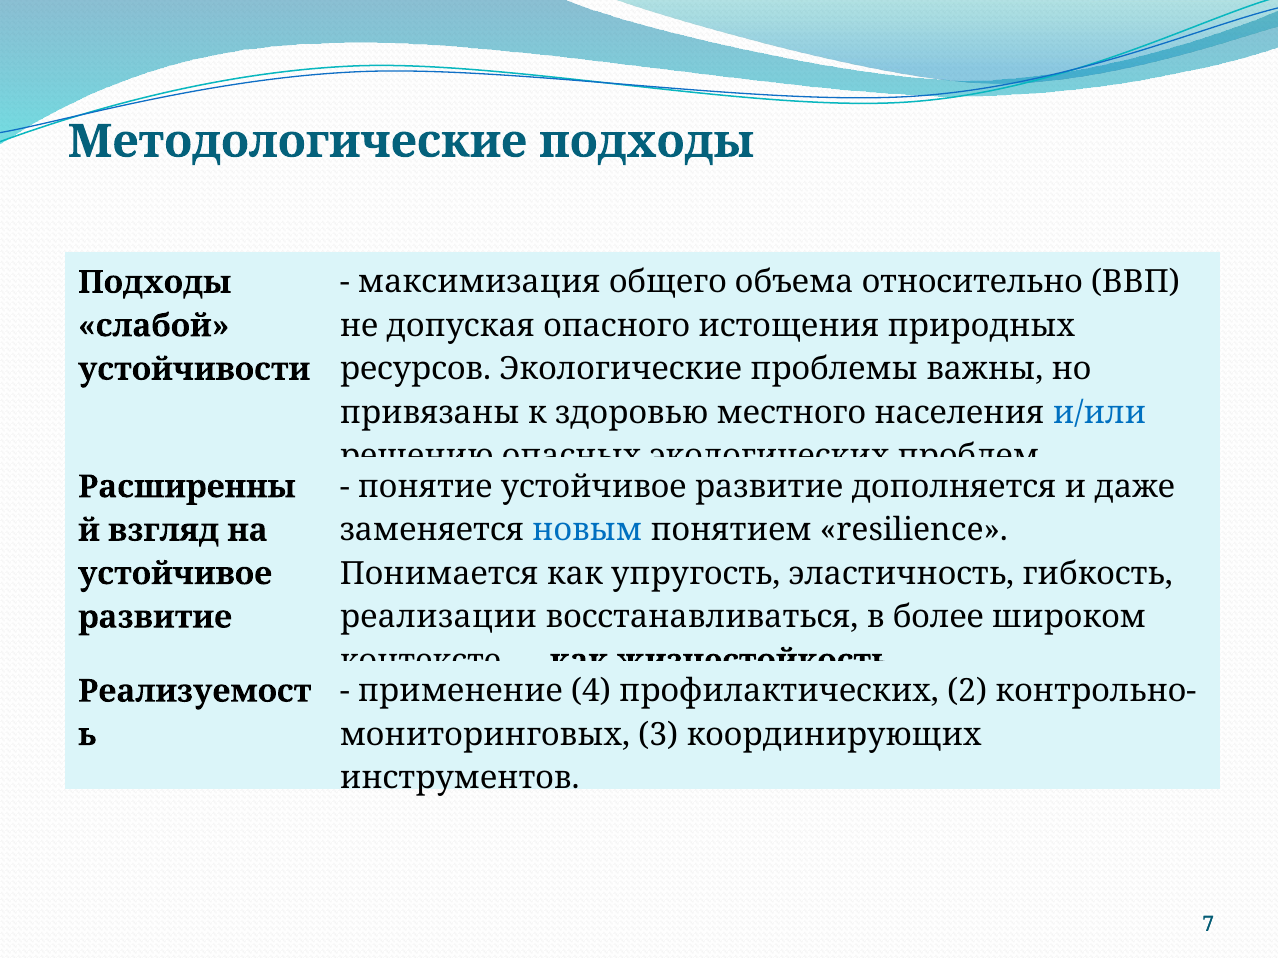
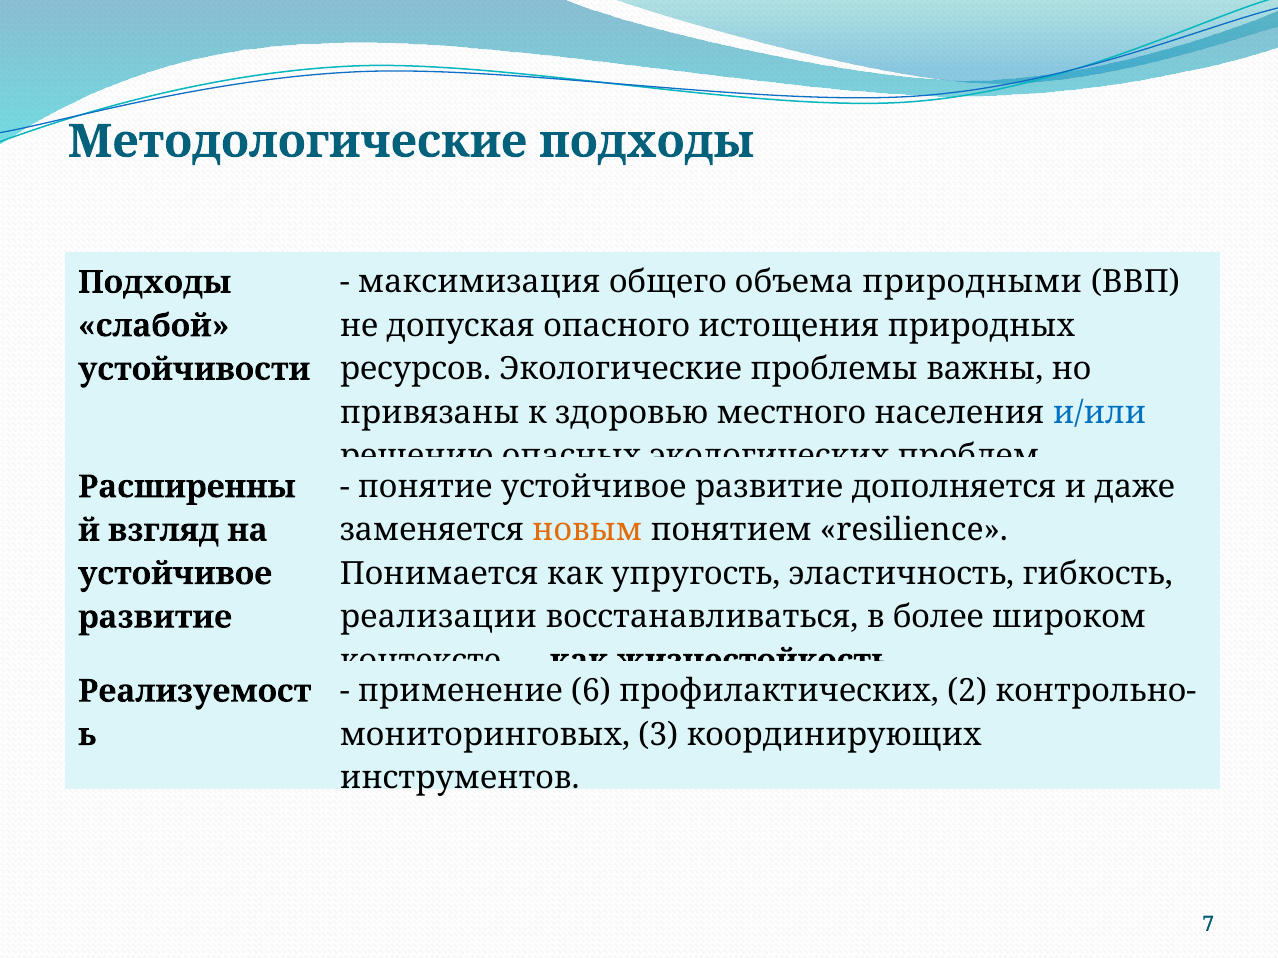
относительно: относительно -> природными
новым colour: blue -> orange
4: 4 -> 6
